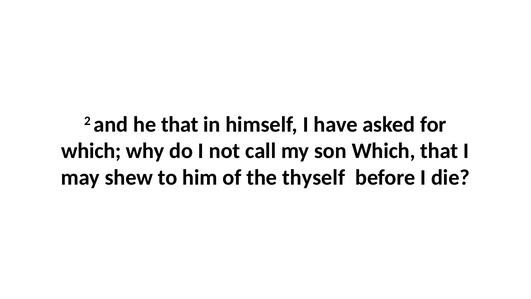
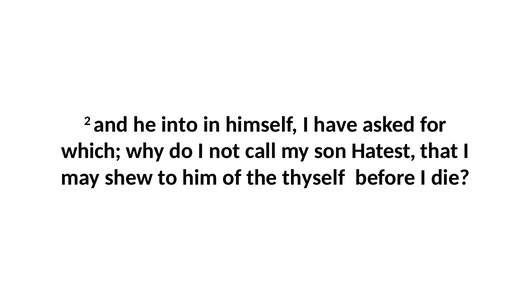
he that: that -> into
son Which: Which -> Hatest
